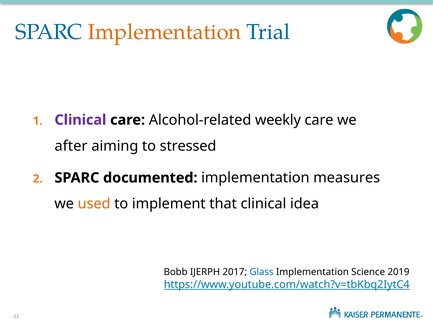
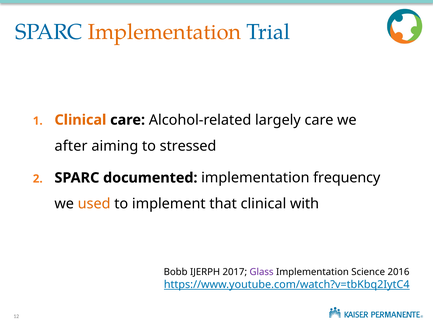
Clinical at (80, 120) colour: purple -> orange
weekly: weekly -> largely
measures: measures -> frequency
idea: idea -> with
Glass colour: blue -> purple
2019: 2019 -> 2016
